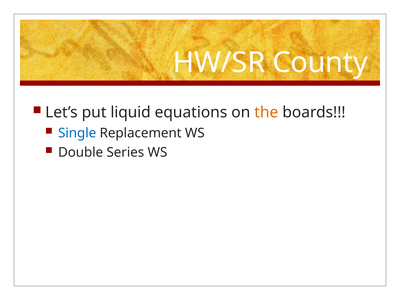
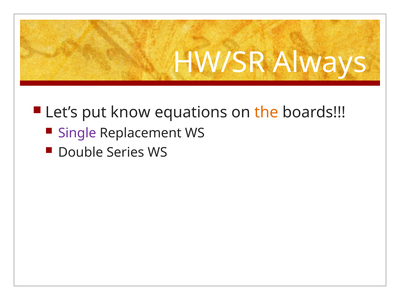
County: County -> Always
liquid: liquid -> know
Single colour: blue -> purple
